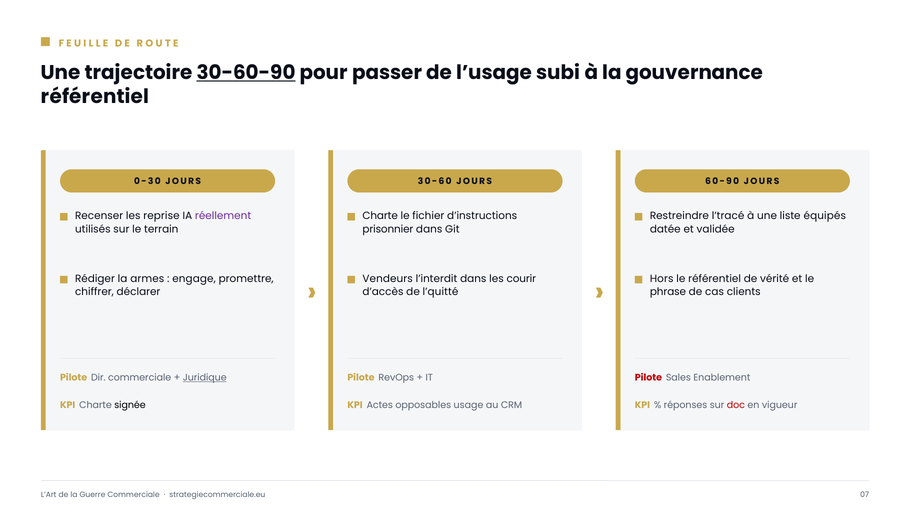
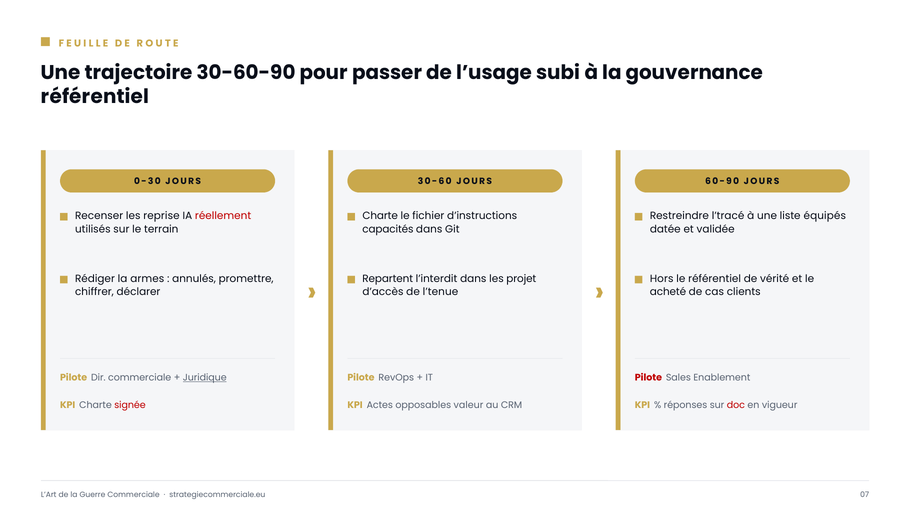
30-60-90 underline: present -> none
réellement colour: purple -> red
prisonnier: prisonnier -> capacités
engage: engage -> annulés
Vendeurs: Vendeurs -> Repartent
courir: courir -> projet
l’quitté: l’quitté -> l’tenue
phrase: phrase -> acheté
signée colour: black -> red
usage: usage -> valeur
